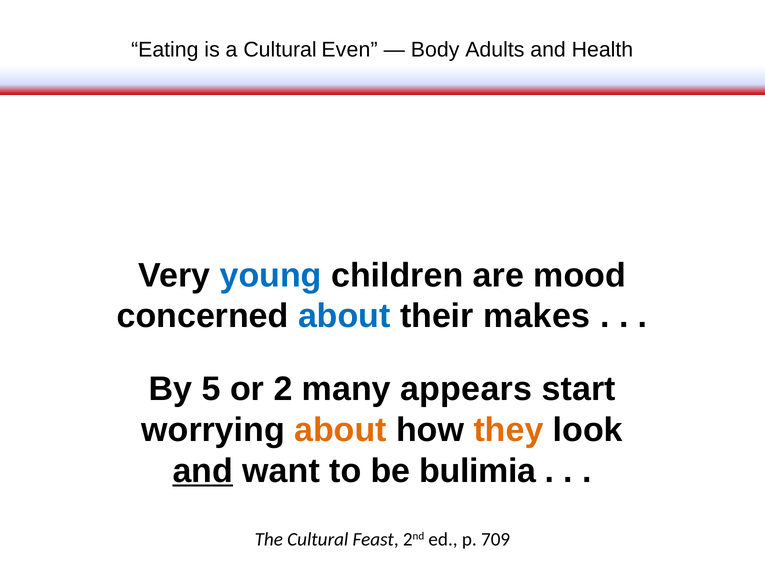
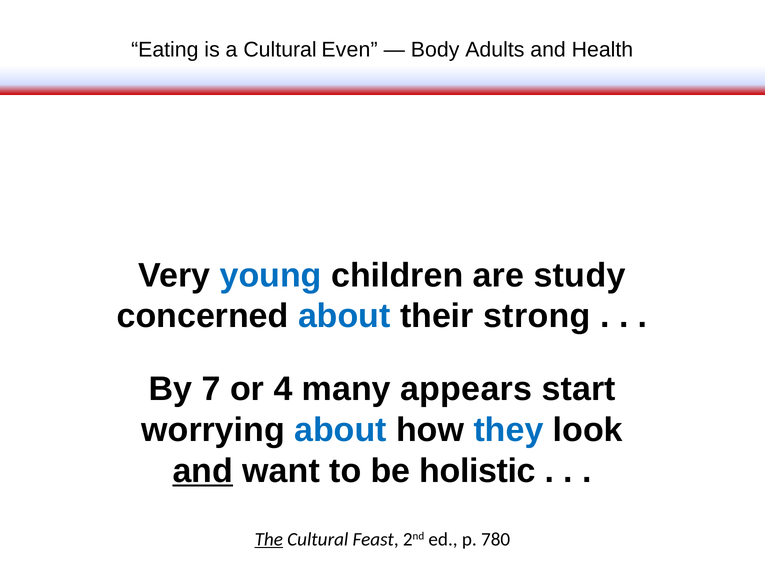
mood: mood -> study
makes: makes -> strong
5: 5 -> 7
2: 2 -> 4
about at (341, 430) colour: orange -> blue
they colour: orange -> blue
bulimia: bulimia -> holistic
The underline: none -> present
709: 709 -> 780
